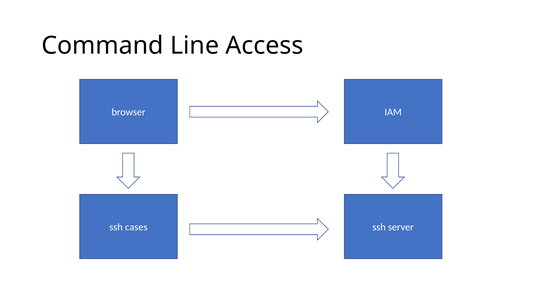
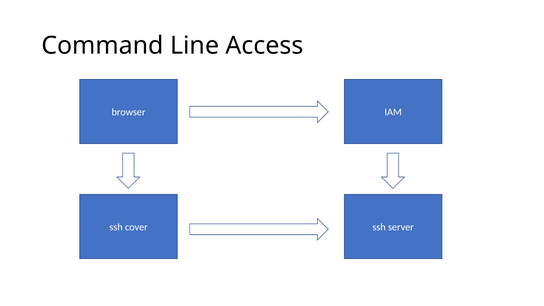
cases: cases -> cover
